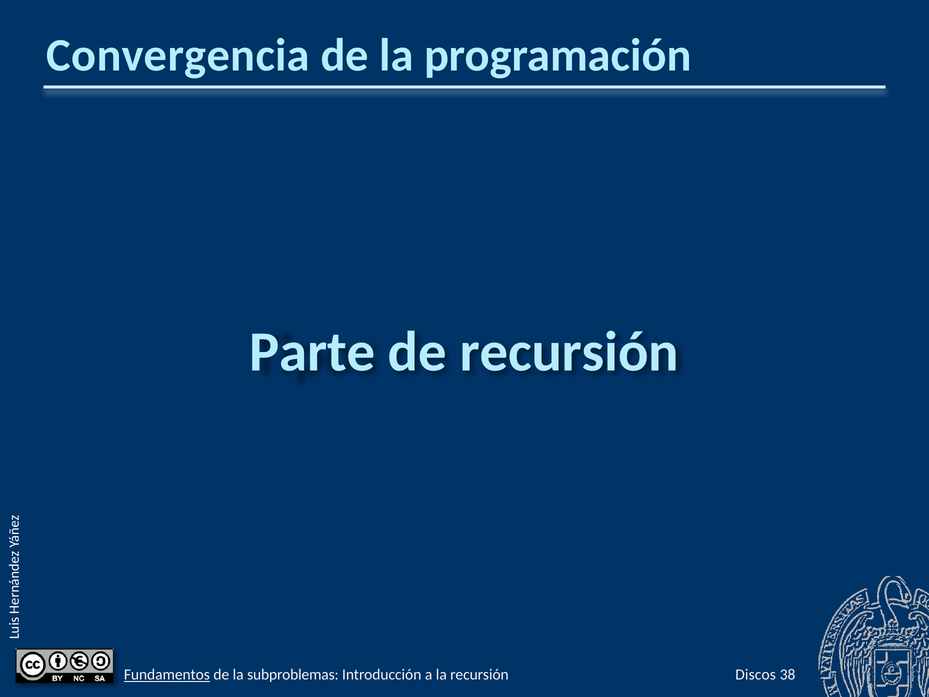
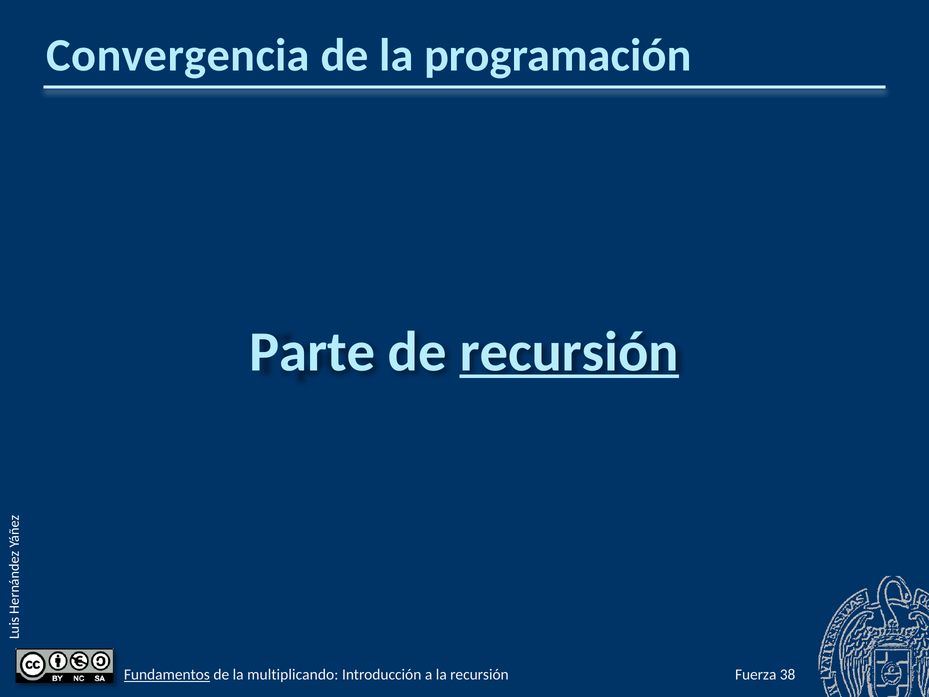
recursión at (569, 352) underline: none -> present
Discos: Discos -> Fuerza
subproblemas: subproblemas -> multiplicando
